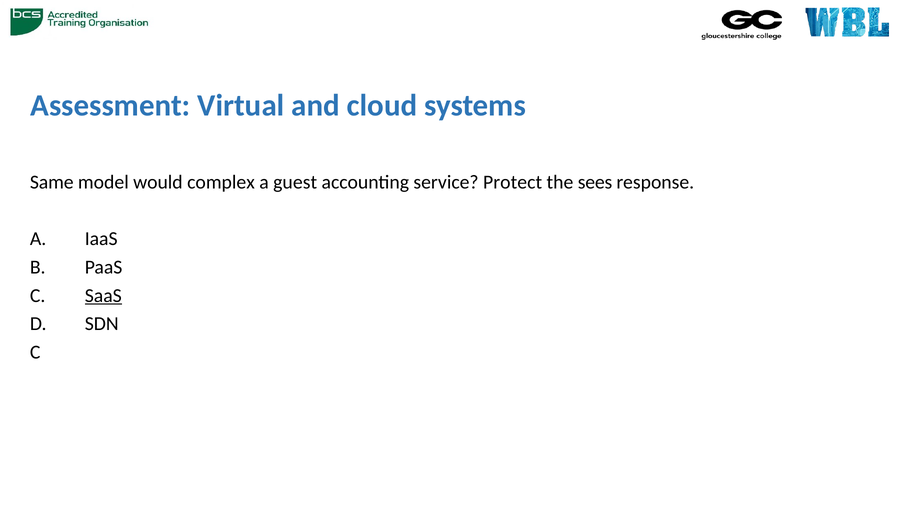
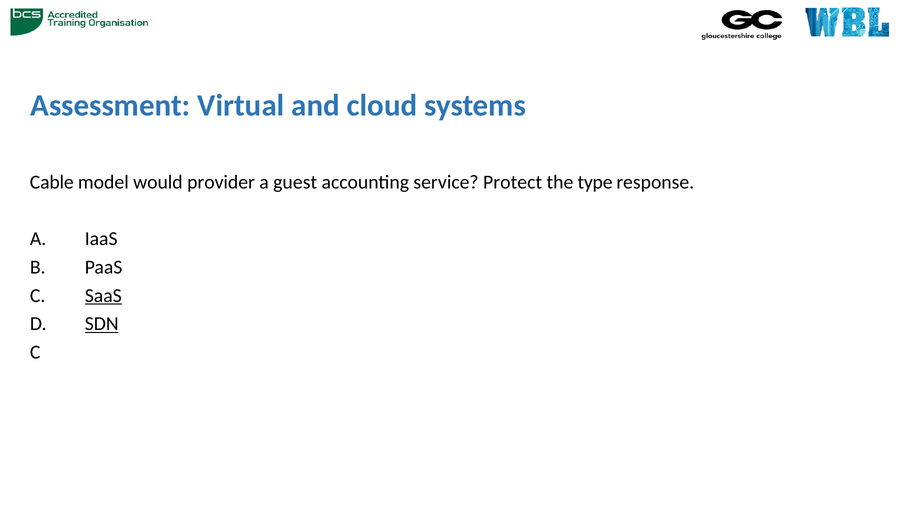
Same: Same -> Cable
complex: complex -> provider
sees: sees -> type
SDN underline: none -> present
